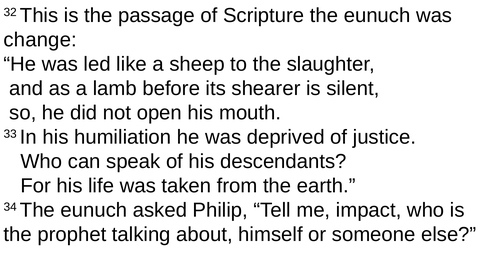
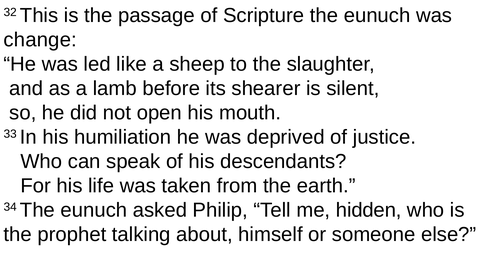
impact: impact -> hidden
